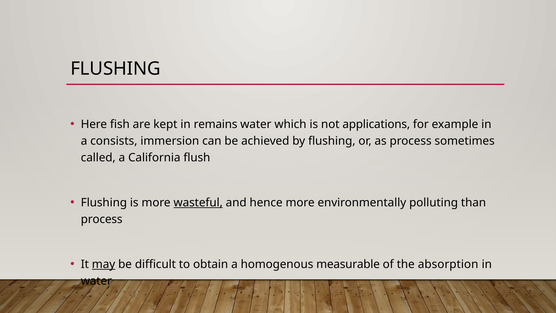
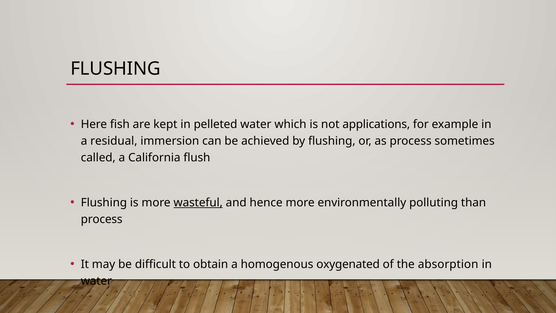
remains: remains -> pelleted
consists: consists -> residual
may underline: present -> none
measurable: measurable -> oxygenated
